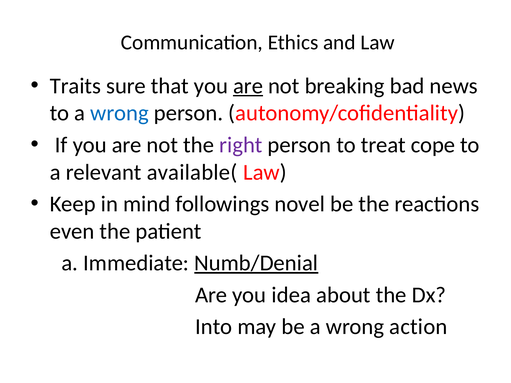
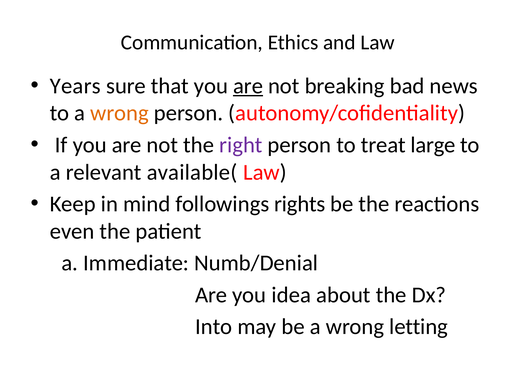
Traits: Traits -> Years
wrong at (120, 113) colour: blue -> orange
cope: cope -> large
novel: novel -> rights
Numb/Denial underline: present -> none
action: action -> letting
